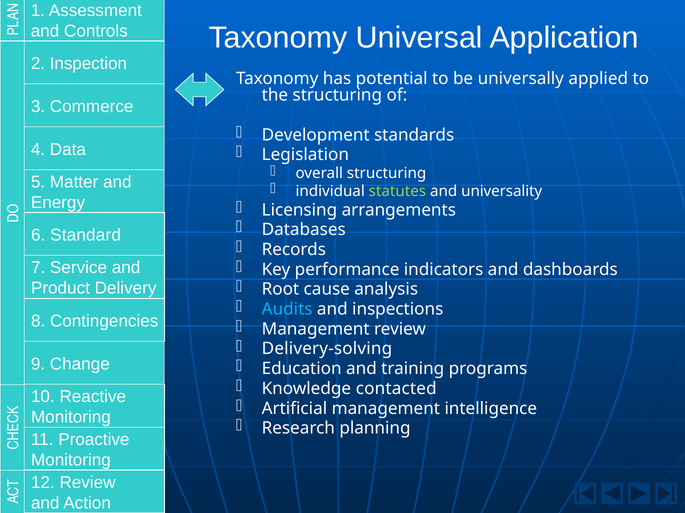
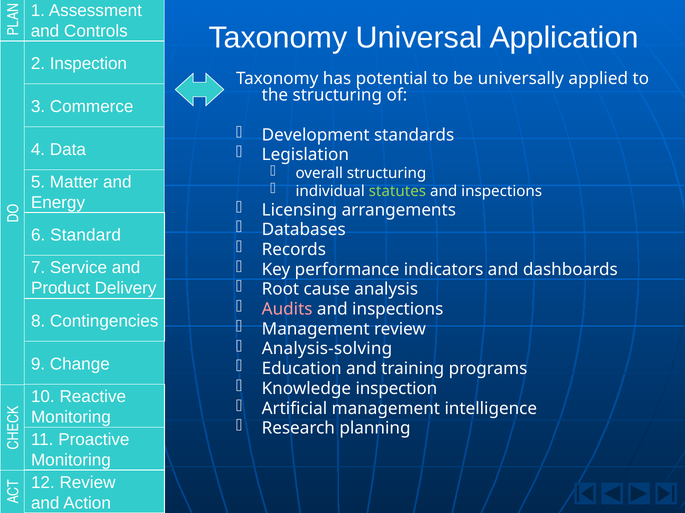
universality at (502, 191): universality -> inspections
Audits colour: light blue -> pink
Delivery-solving: Delivery-solving -> Analysis-solving
Knowledge contacted: contacted -> inspection
